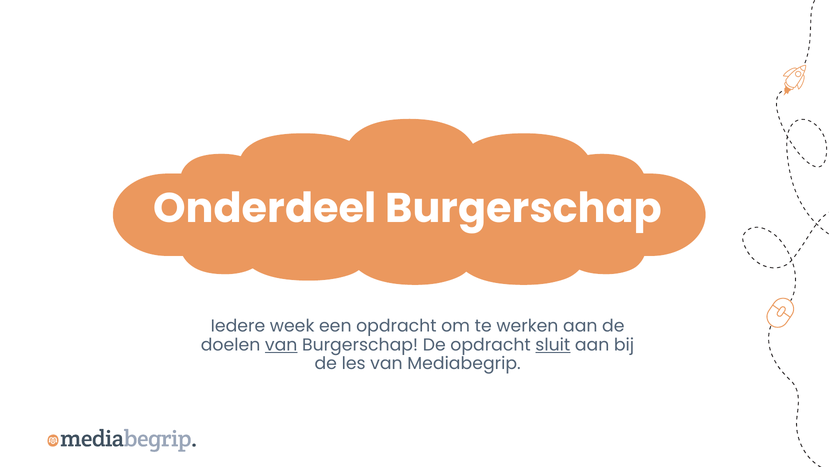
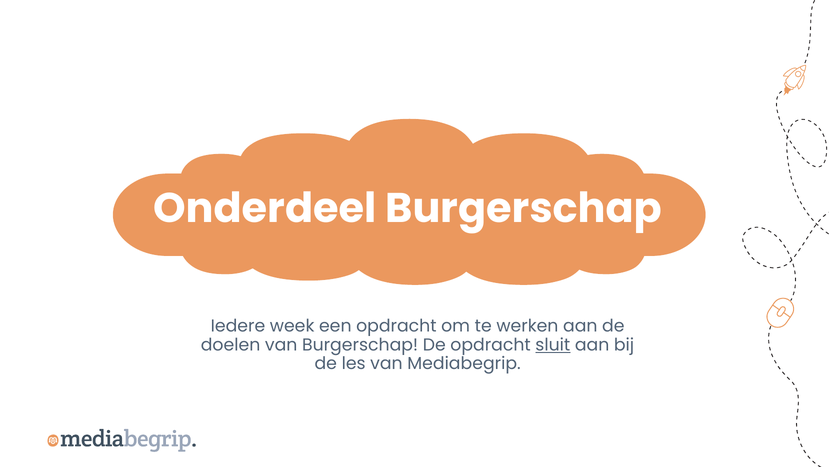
van at (281, 344) underline: present -> none
